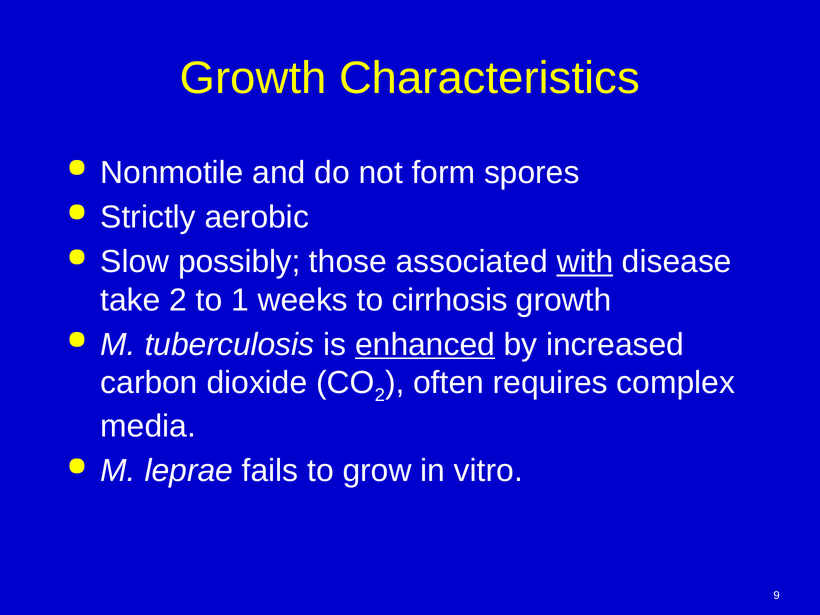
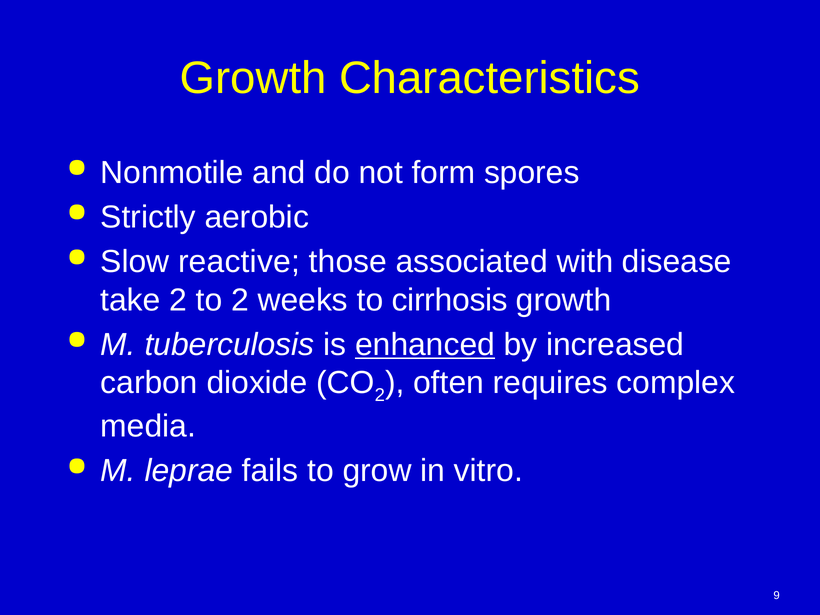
possibly: possibly -> reactive
with underline: present -> none
to 1: 1 -> 2
